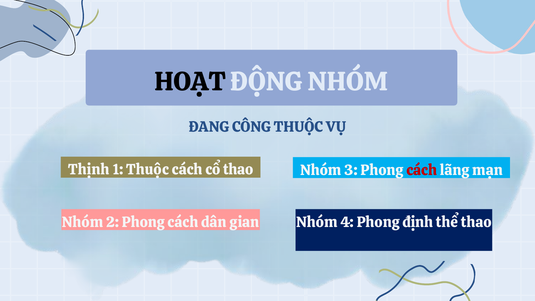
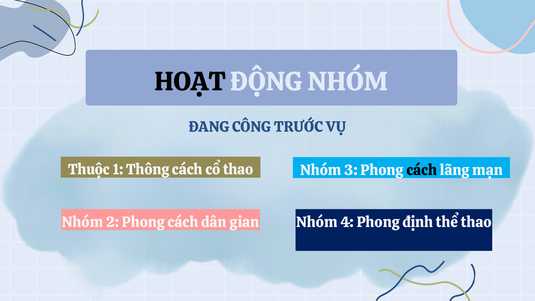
CÔNG THUỘC: THUỘC -> TRƯỚC
Thịnh: Thịnh -> Thuộc
1 Thuộc: Thuộc -> Thông
cách at (422, 170) colour: red -> black
